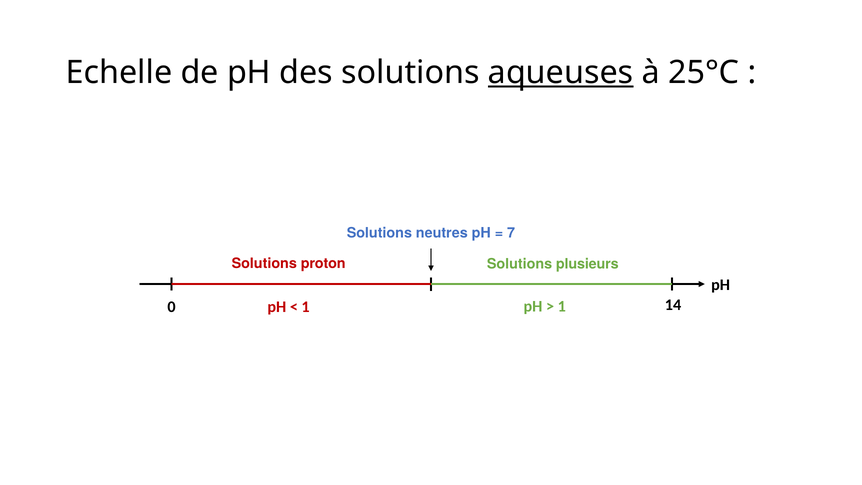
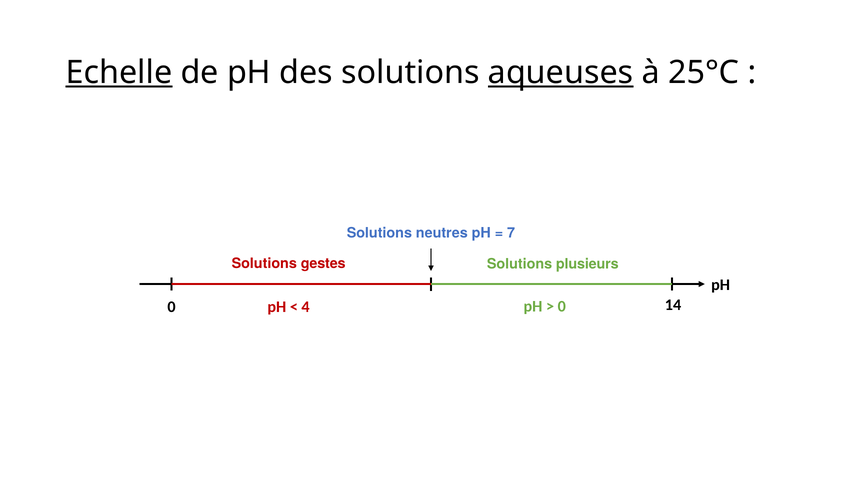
Echelle underline: none -> present
proton: proton -> gestes
1 at (306, 307): 1 -> 4
1 at (562, 307): 1 -> 0
